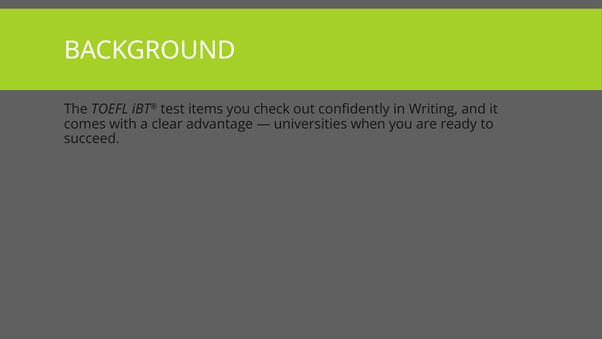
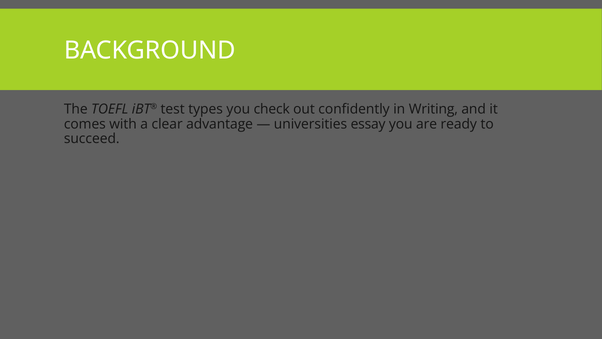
items: items -> types
when: when -> essay
